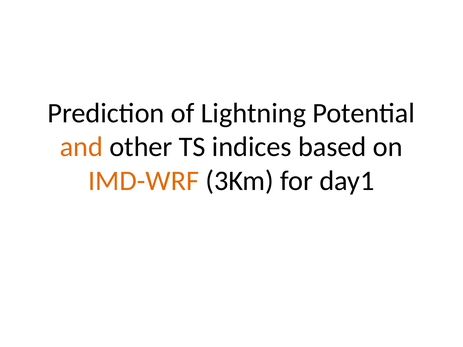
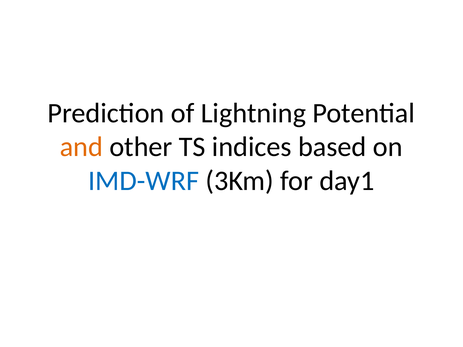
IMD-WRF colour: orange -> blue
